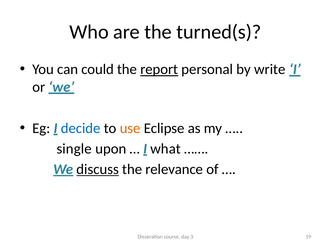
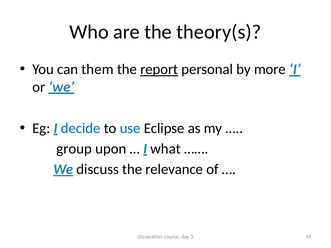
turned(s: turned(s -> theory(s
could: could -> them
write: write -> more
use colour: orange -> blue
single: single -> group
discuss underline: present -> none
